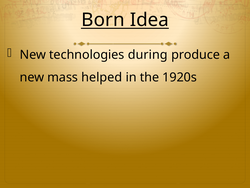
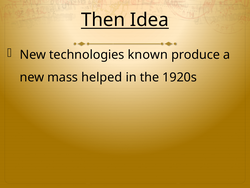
Born: Born -> Then
during: during -> known
